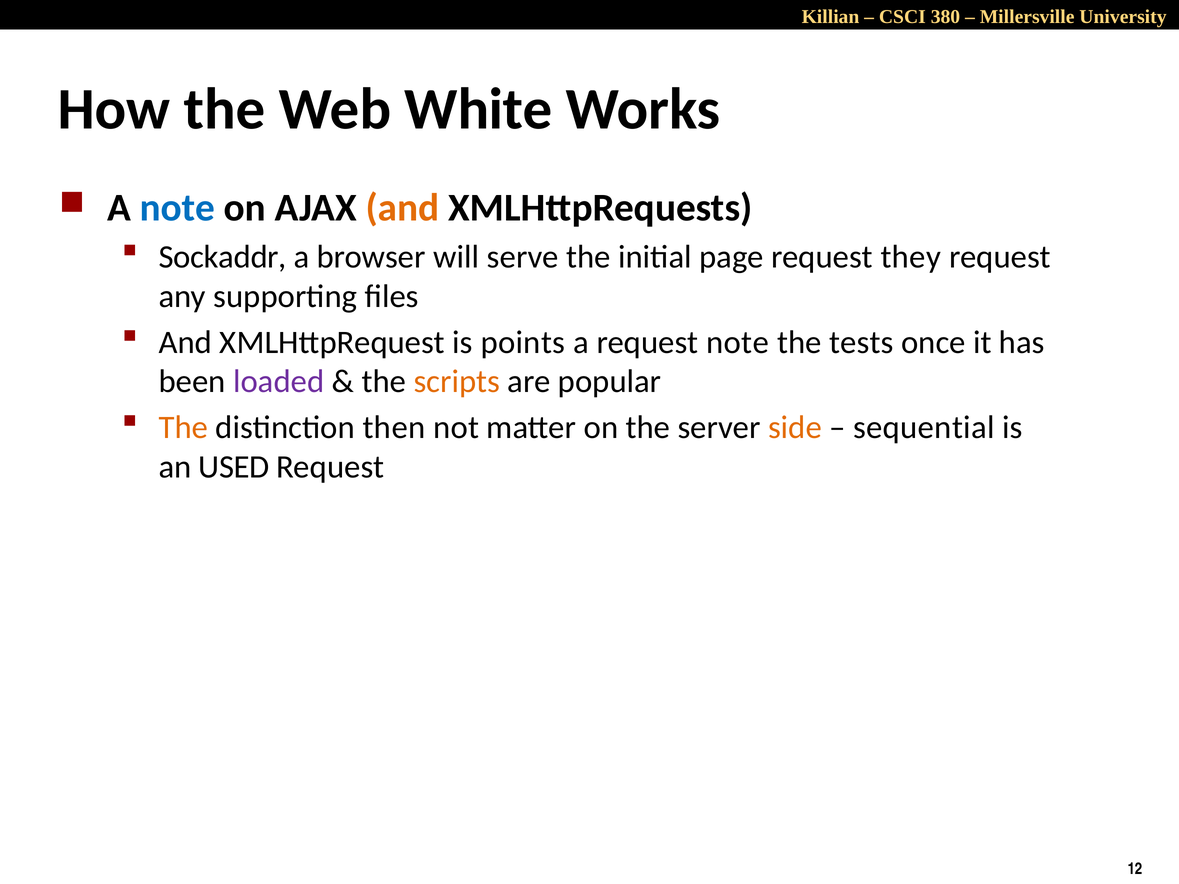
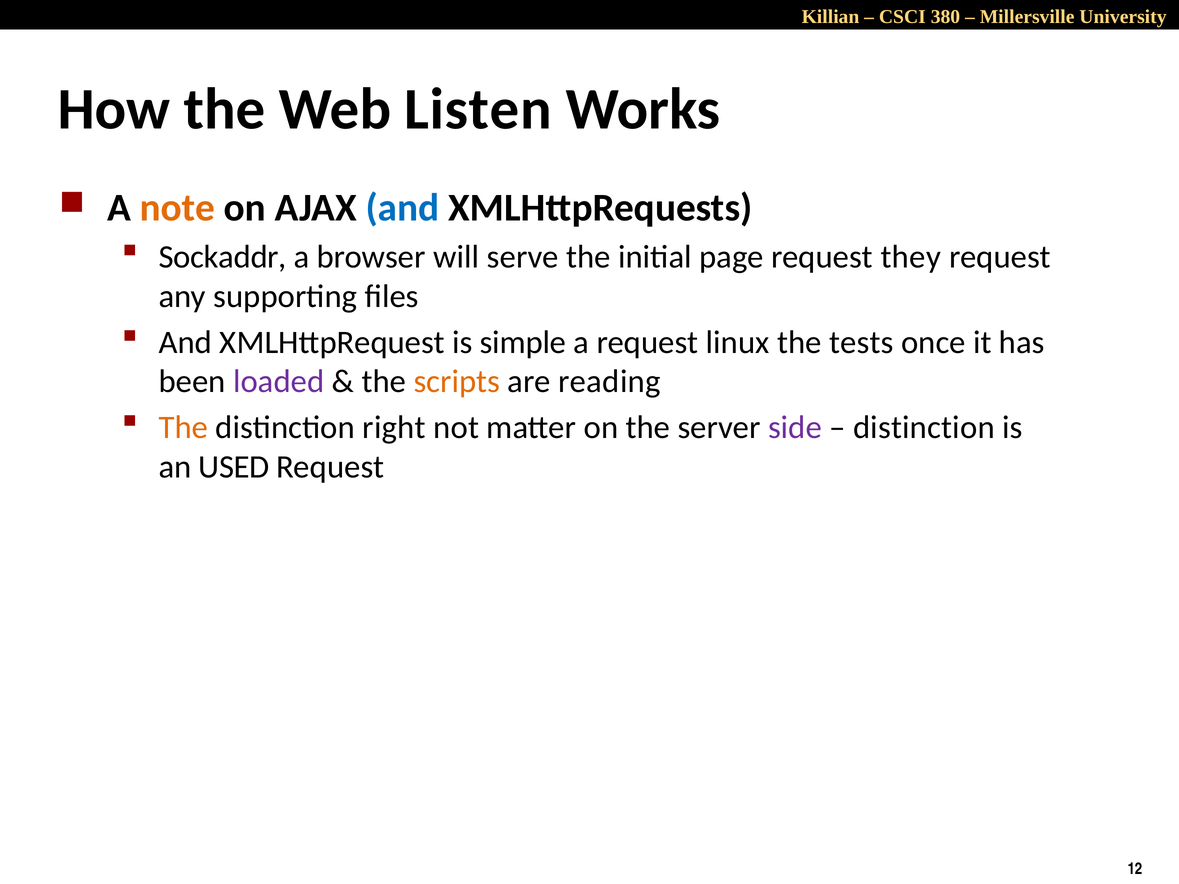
White: White -> Listen
note at (177, 208) colour: blue -> orange
and at (403, 208) colour: orange -> blue
points: points -> simple
request note: note -> linux
popular: popular -> reading
then: then -> right
side colour: orange -> purple
sequential at (924, 428): sequential -> distinction
